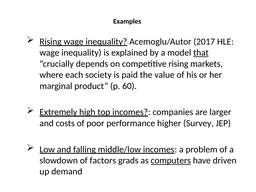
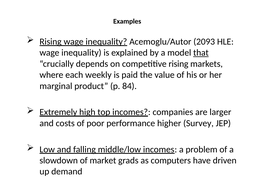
2017: 2017 -> 2093
society: society -> weekly
60: 60 -> 84
factors: factors -> market
computers underline: present -> none
